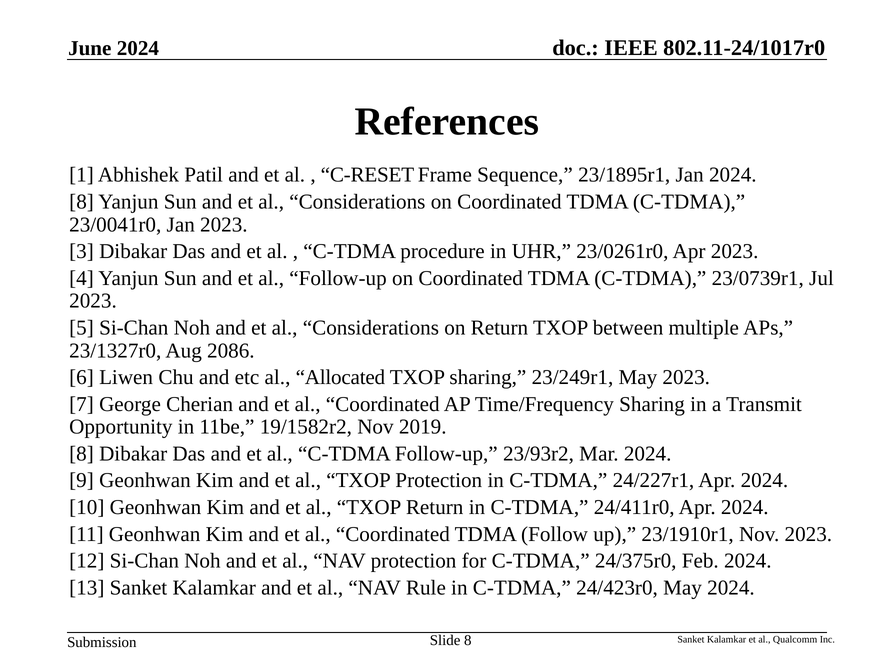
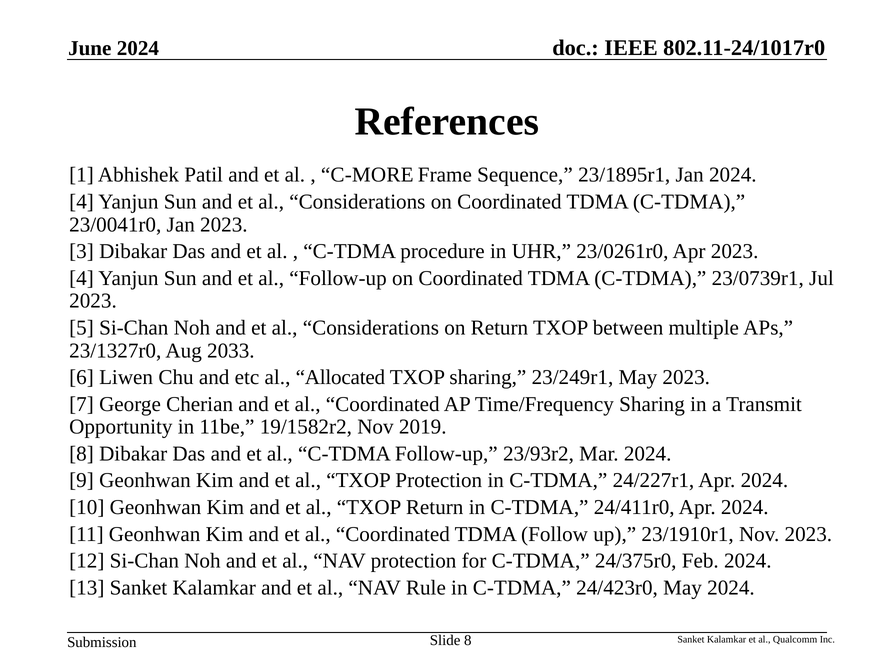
C-RESET: C-RESET -> C-MORE
8 at (82, 202): 8 -> 4
2086: 2086 -> 2033
